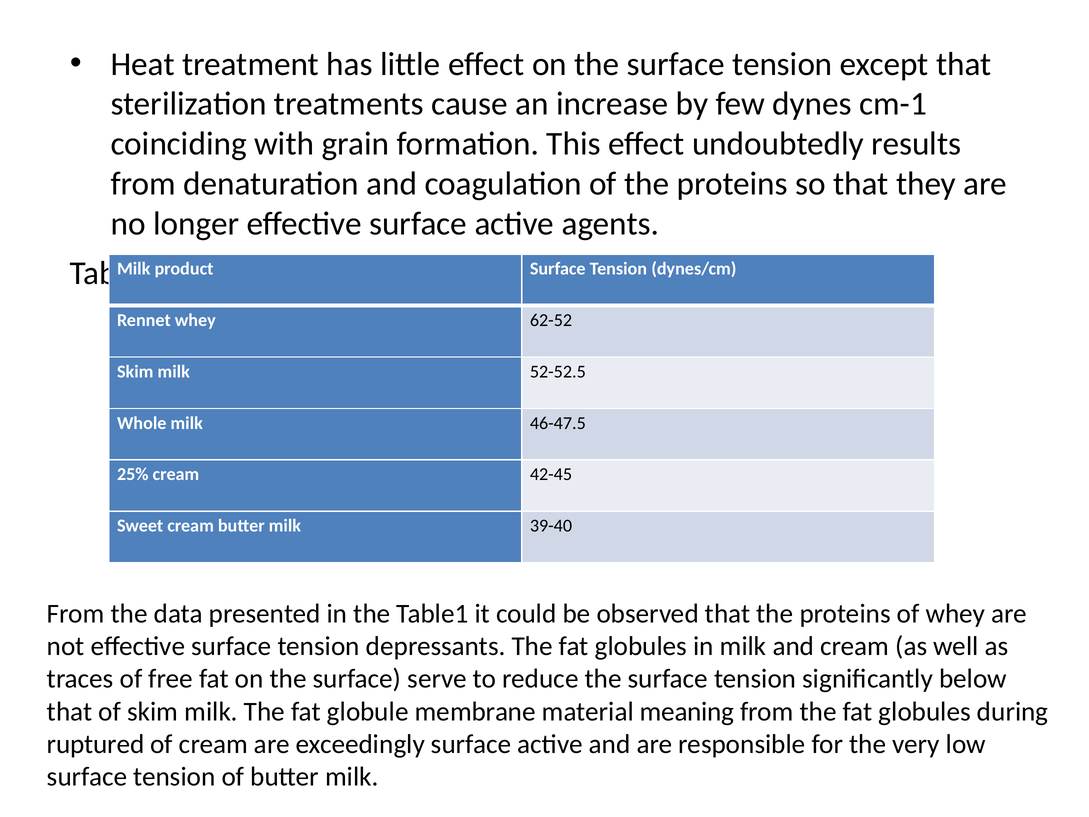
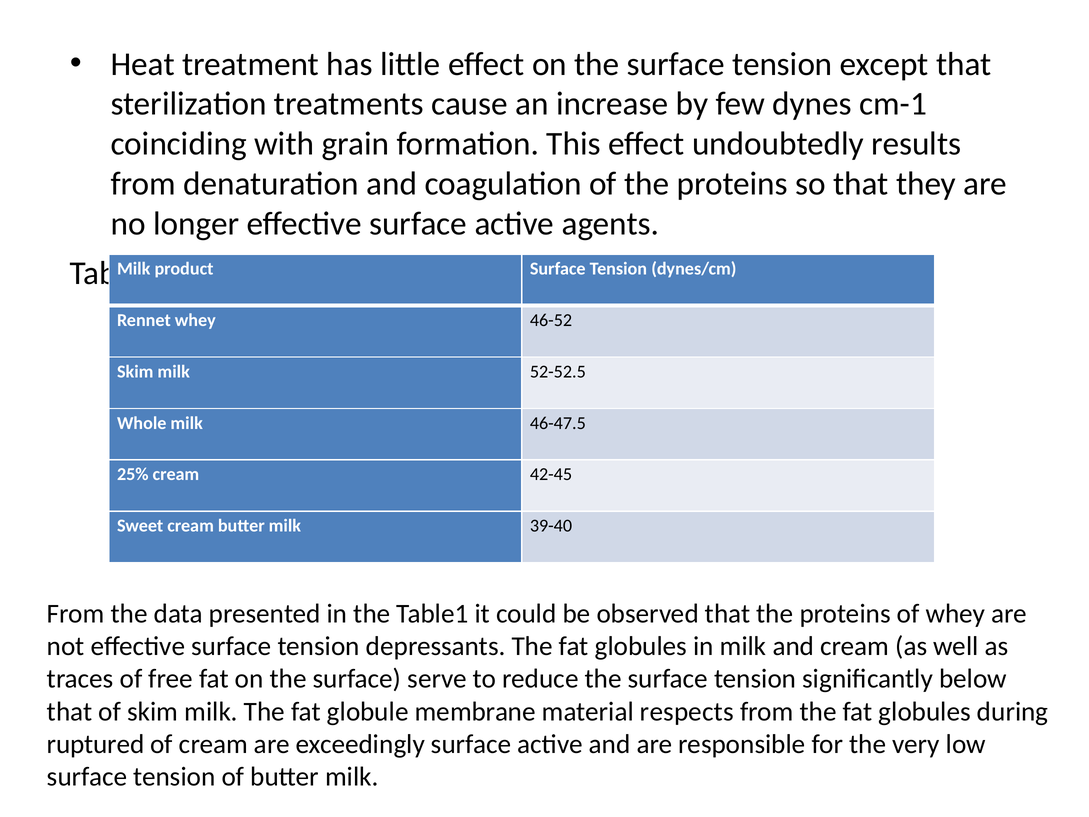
62-52: 62-52 -> 46-52
meaning: meaning -> respects
